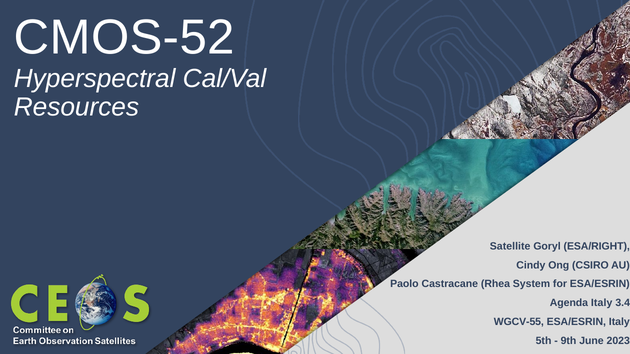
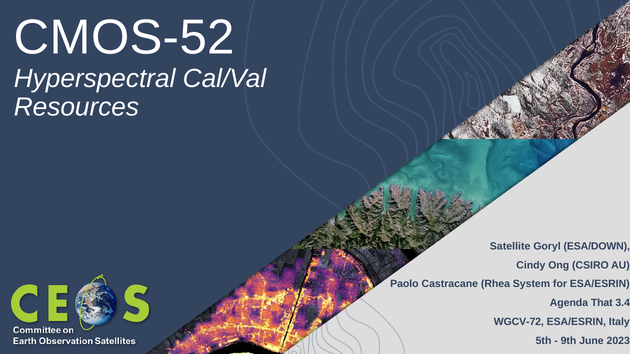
ESA/RIGHT: ESA/RIGHT -> ESA/DOWN
Agenda Italy: Italy -> That
WGCV-55: WGCV-55 -> WGCV-72
